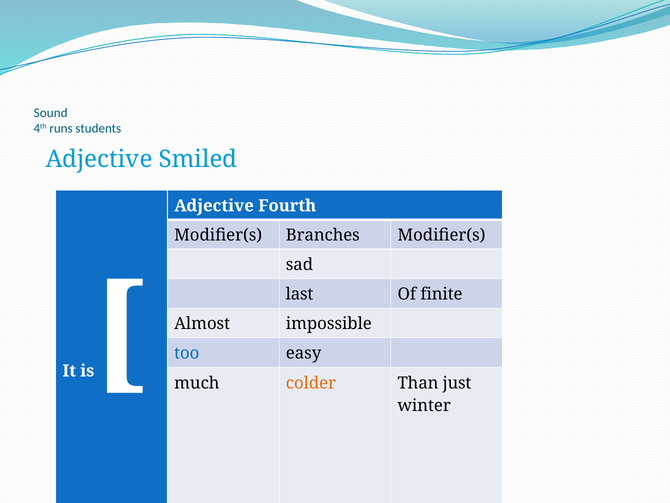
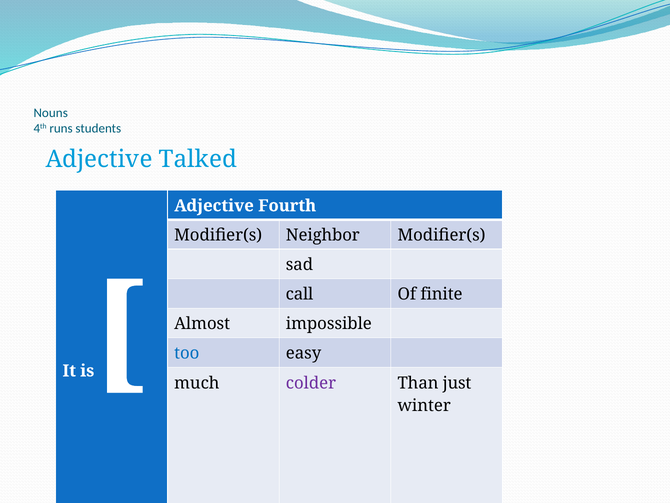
Sound: Sound -> Nouns
Smiled: Smiled -> Talked
Branches: Branches -> Neighbor
last: last -> call
colder colour: orange -> purple
